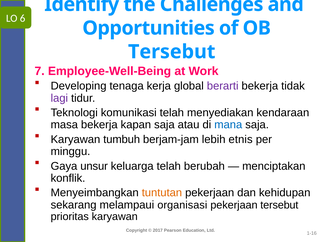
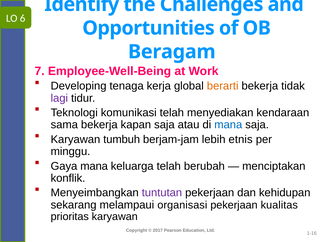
Tersebut at (172, 52): Tersebut -> Beragam
berarti colour: purple -> orange
masa: masa -> sama
Gaya unsur: unsur -> mana
tuntutan colour: orange -> purple
pekerjaan tersebut: tersebut -> kualitas
